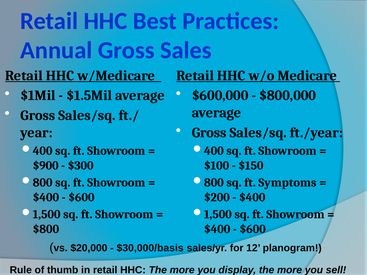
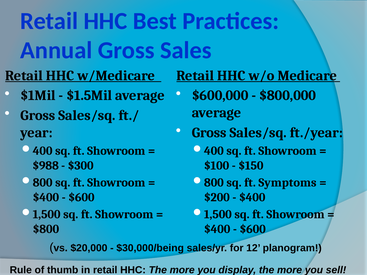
$900: $900 -> $988
$30,000/basis: $30,000/basis -> $30,000/being
